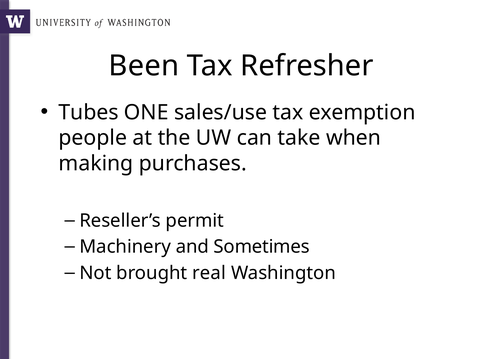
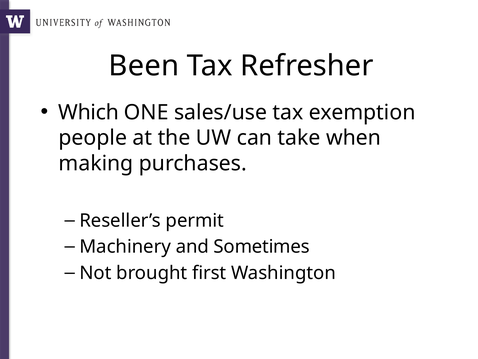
Tubes: Tubes -> Which
real: real -> first
